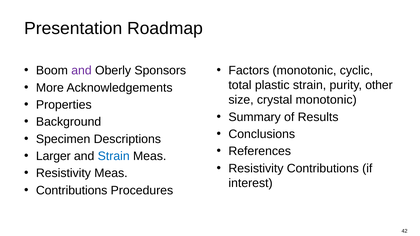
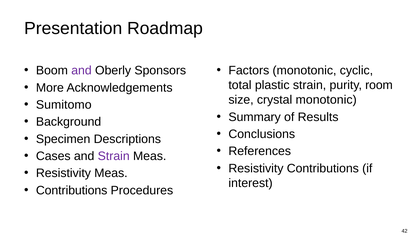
other: other -> room
Properties: Properties -> Sumitomo
Larger: Larger -> Cases
Strain at (114, 156) colour: blue -> purple
